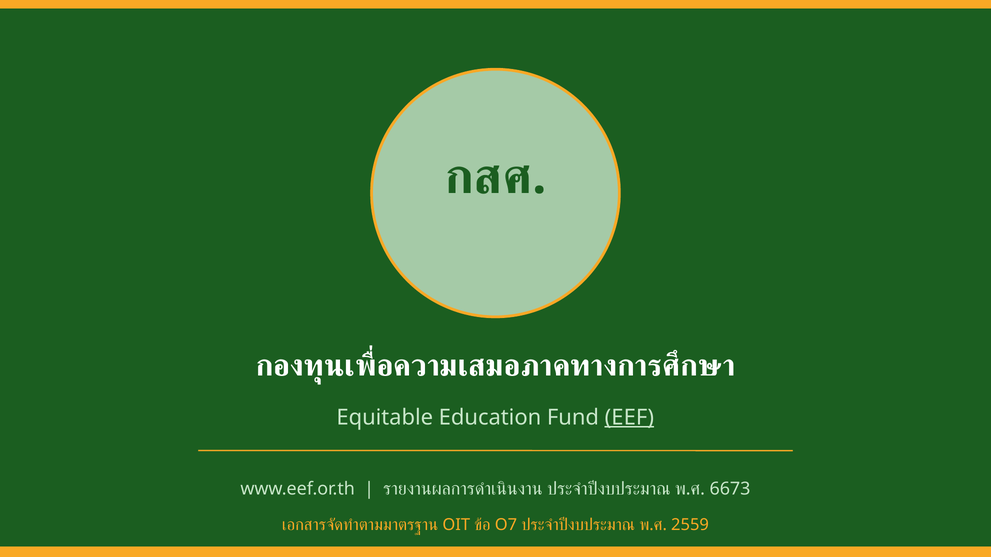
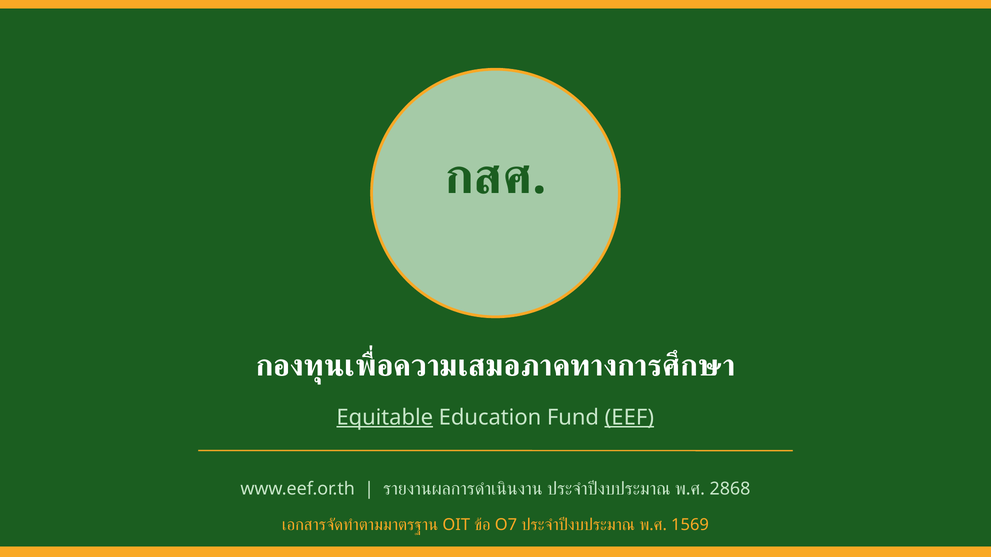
Equitable underline: none -> present
6673: 6673 -> 2868
2559: 2559 -> 1569
